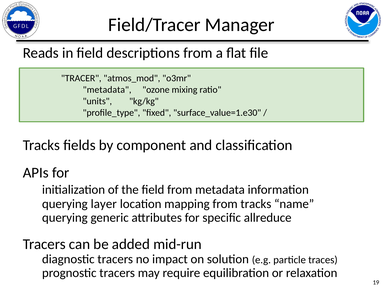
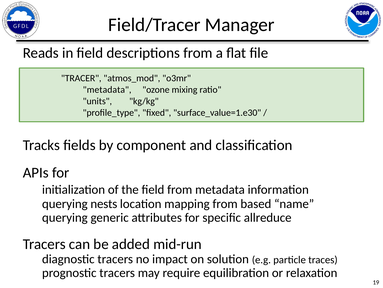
layer: layer -> nests
from tracks: tracks -> based
